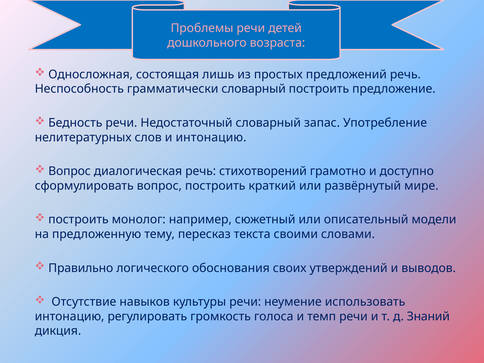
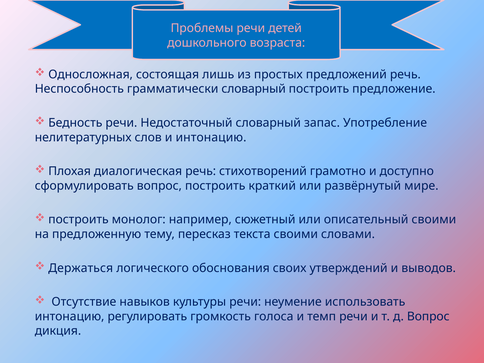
Вопрос at (70, 171): Вопрос -> Плохая
описательный модели: модели -> своими
Правильно: Правильно -> Держаться
д Знаний: Знаний -> Вопрос
